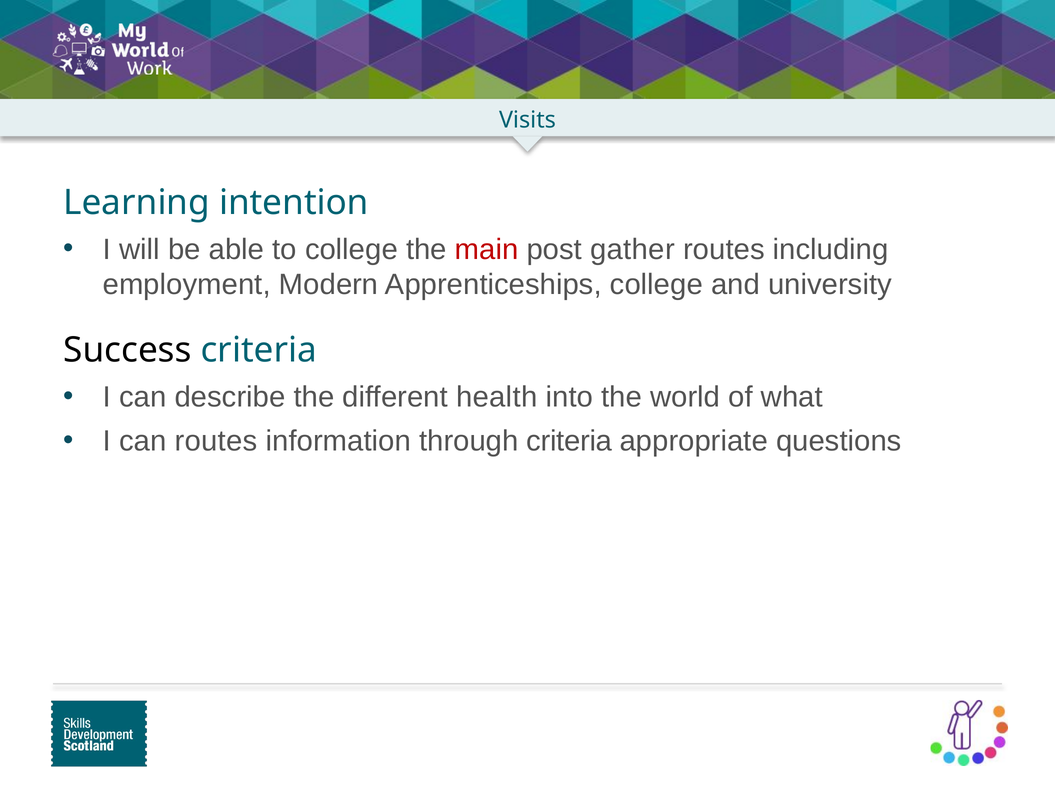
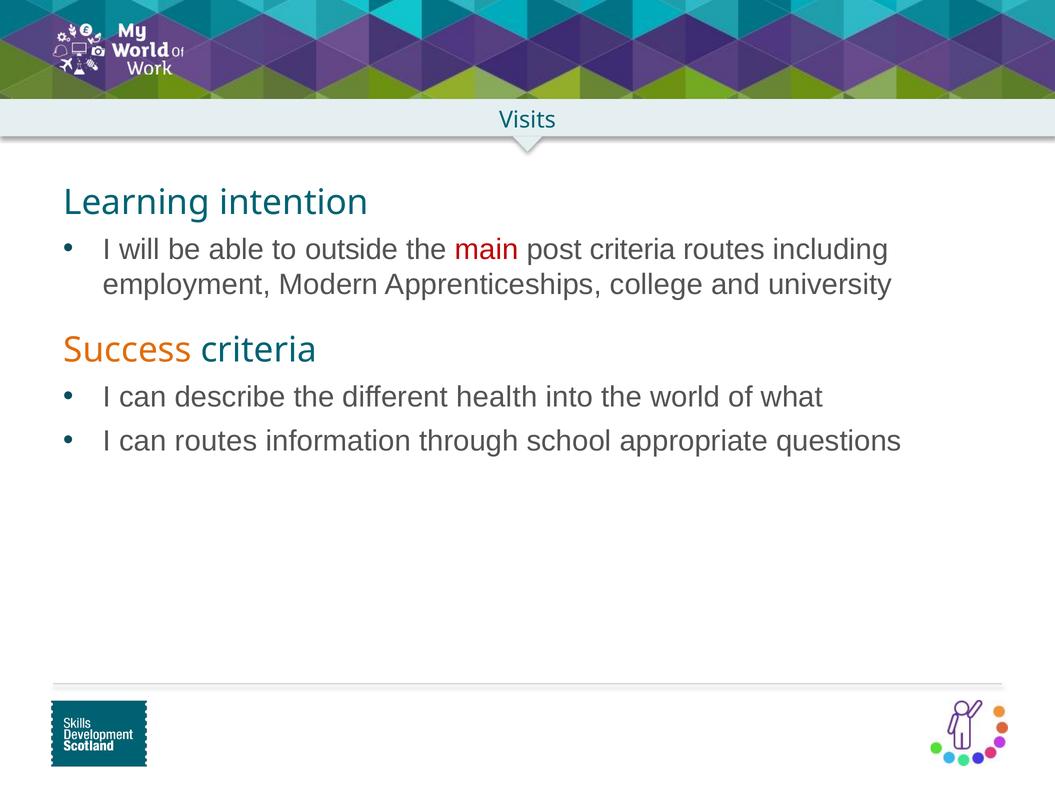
to college: college -> outside
post gather: gather -> criteria
Success colour: black -> orange
through criteria: criteria -> school
